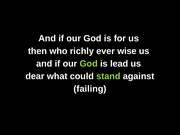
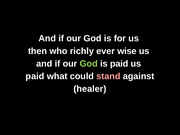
is lead: lead -> paid
dear at (35, 76): dear -> paid
stand colour: light green -> pink
failing: failing -> healer
